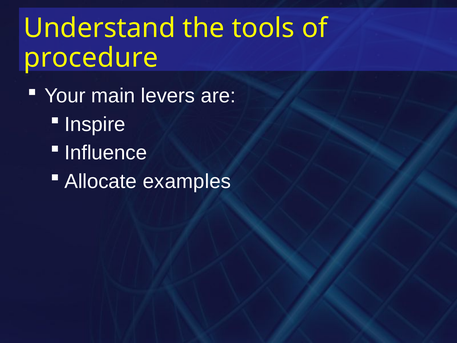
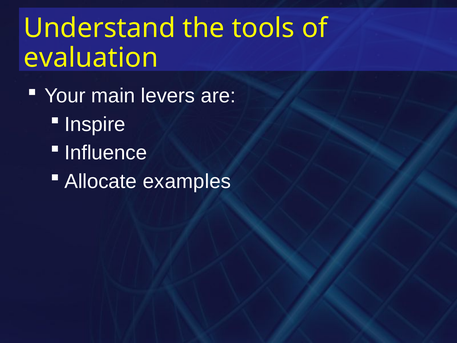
procedure: procedure -> evaluation
